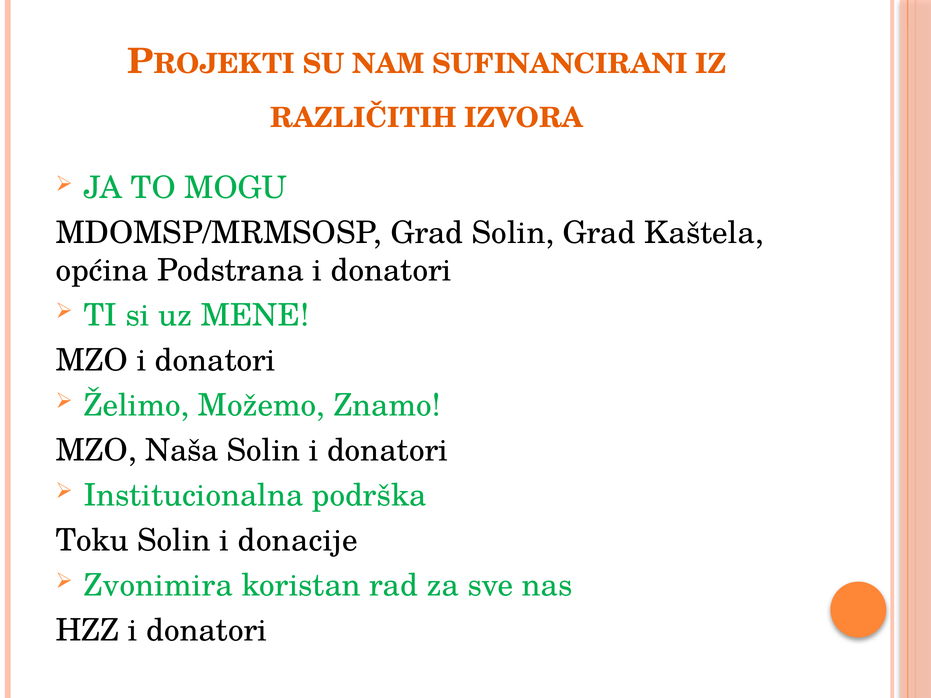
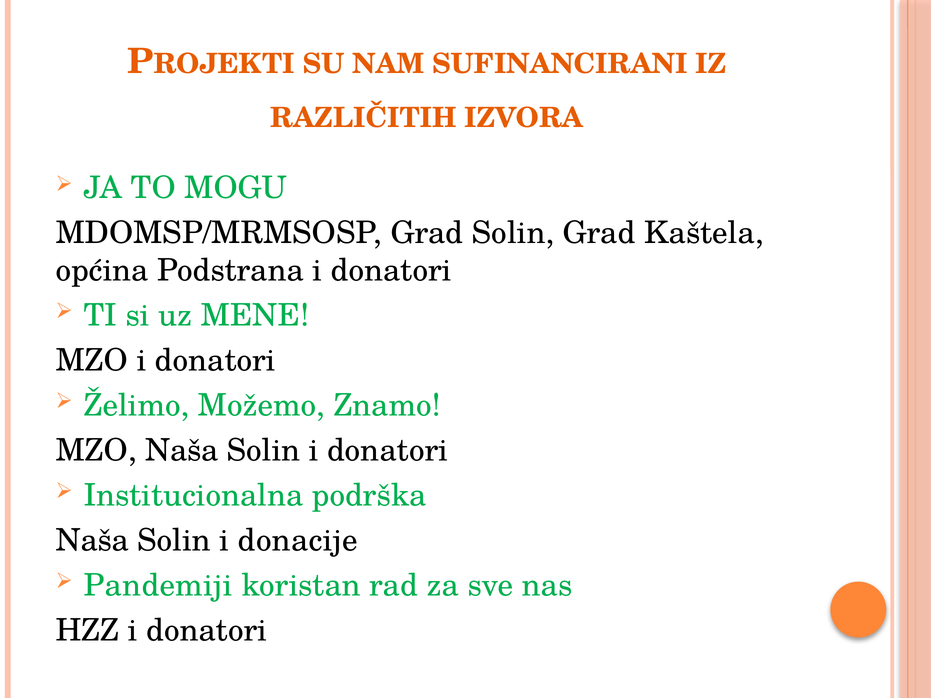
Toku at (92, 541): Toku -> Naša
Zvonimira: Zvonimira -> Pandemiji
